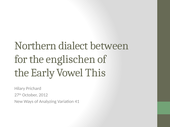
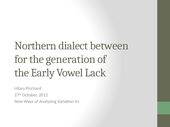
englischen: englischen -> generation
This: This -> Lack
